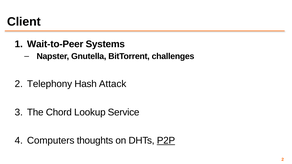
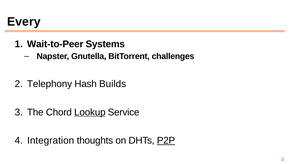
Client: Client -> Every
Attack: Attack -> Builds
Lookup underline: none -> present
Computers: Computers -> Integration
